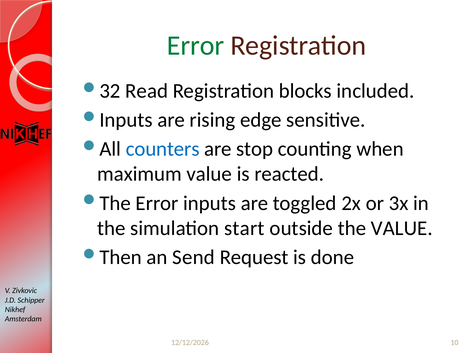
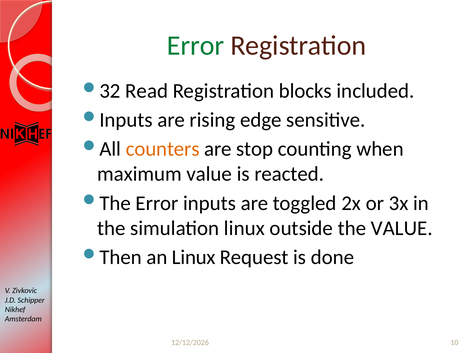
counters colour: blue -> orange
simulation start: start -> linux
an Send: Send -> Linux
